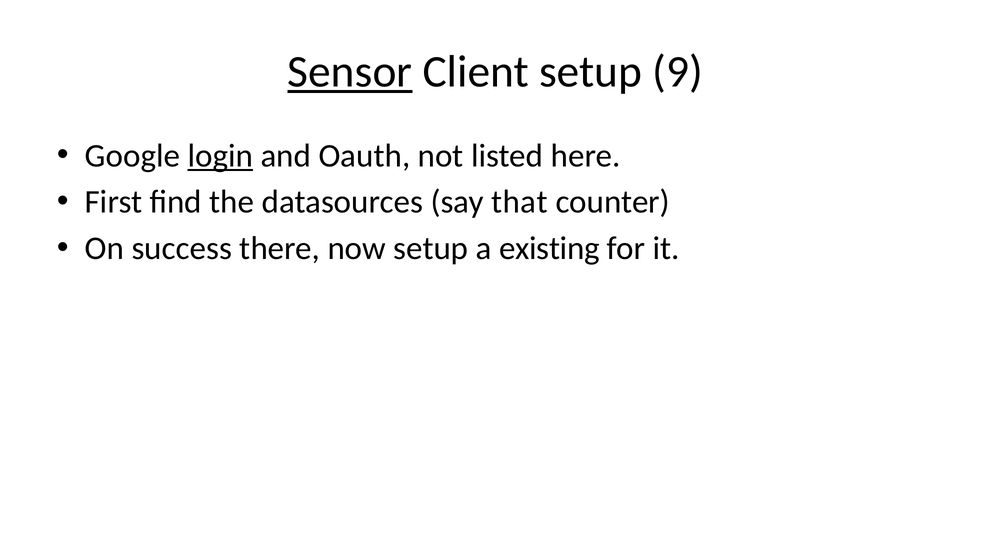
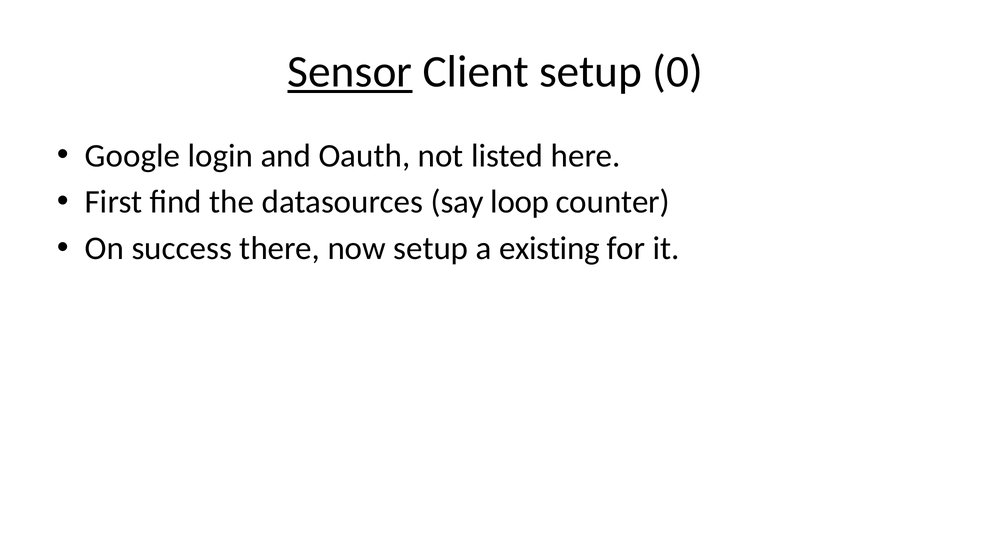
9: 9 -> 0
login underline: present -> none
that: that -> loop
